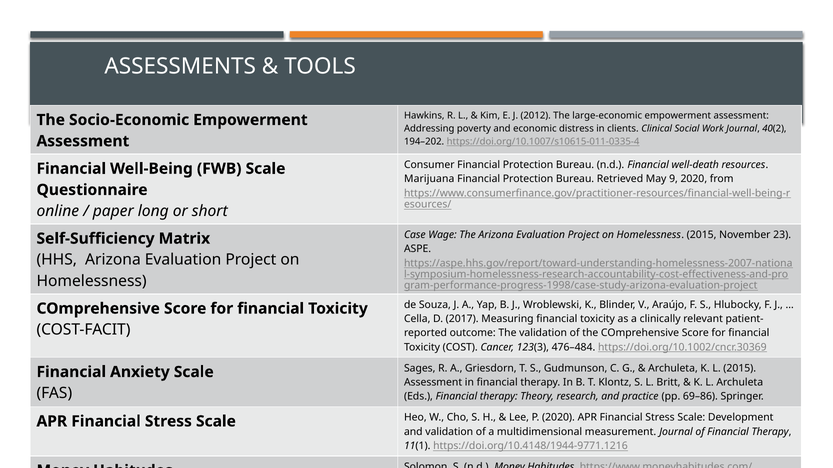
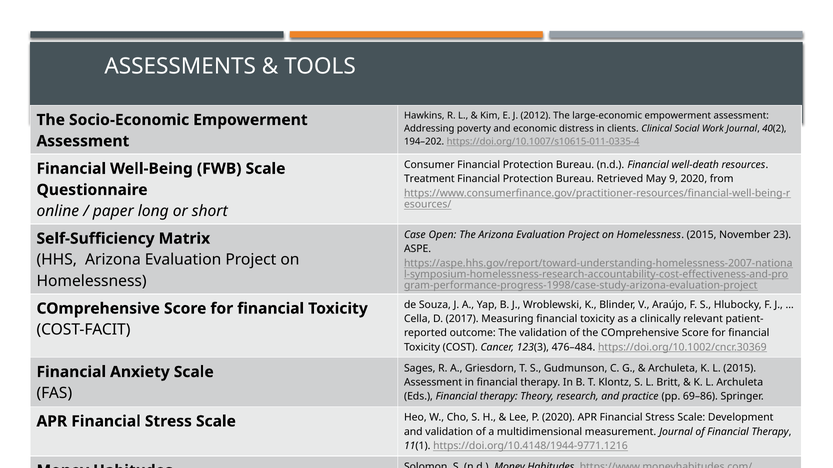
Marijuana: Marijuana -> Treatment
Wage: Wage -> Open
